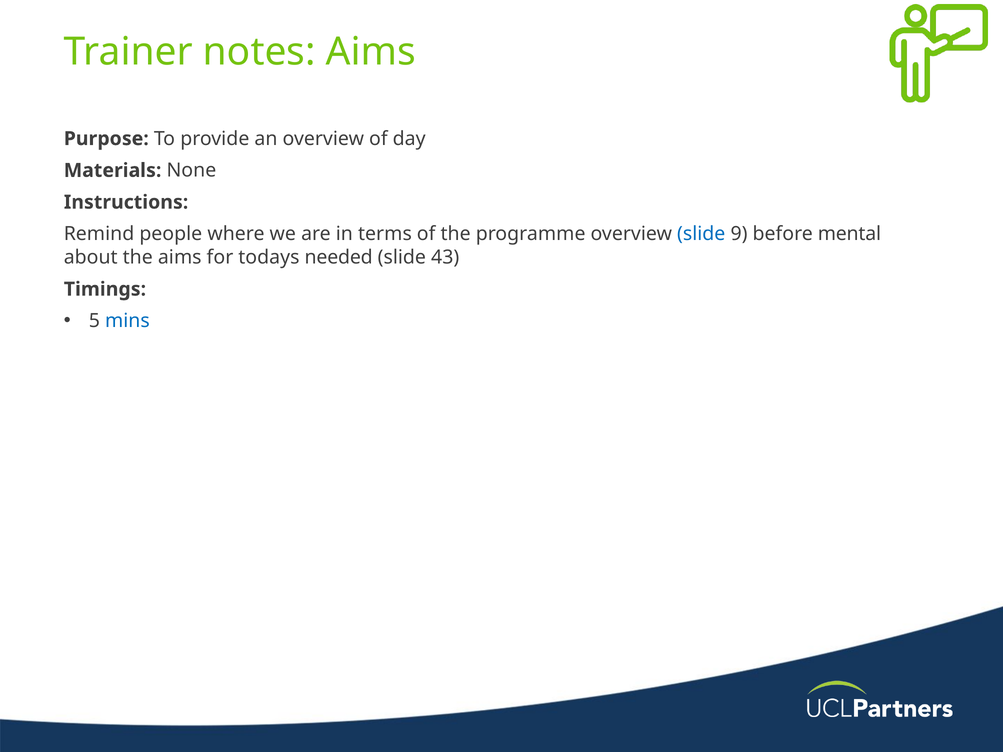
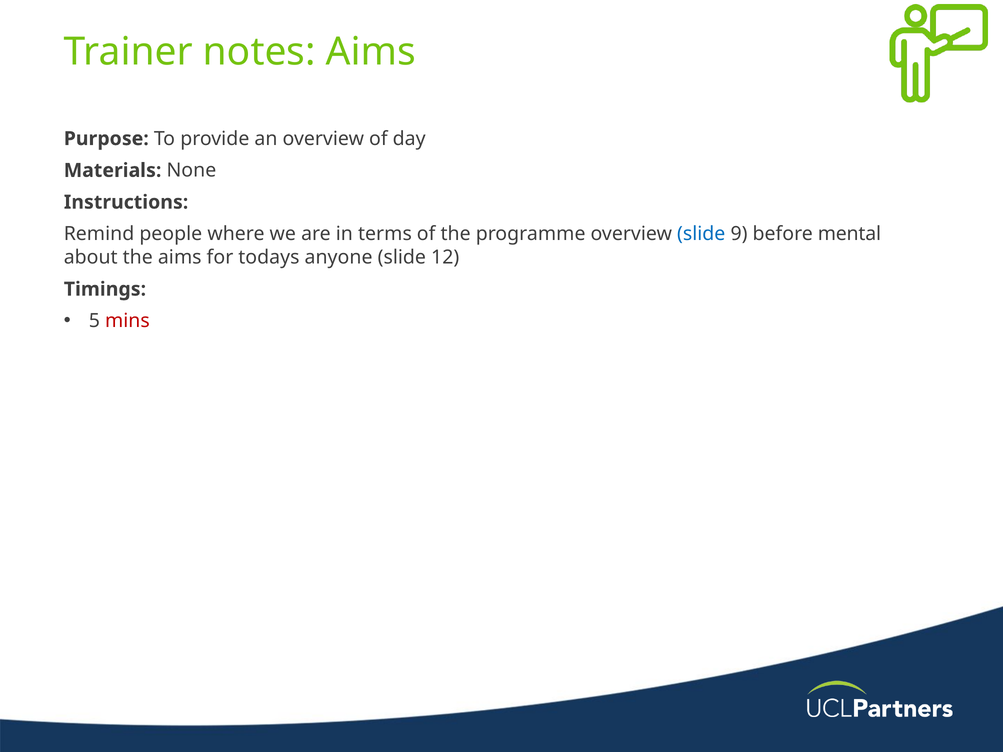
needed: needed -> anyone
43: 43 -> 12
mins colour: blue -> red
